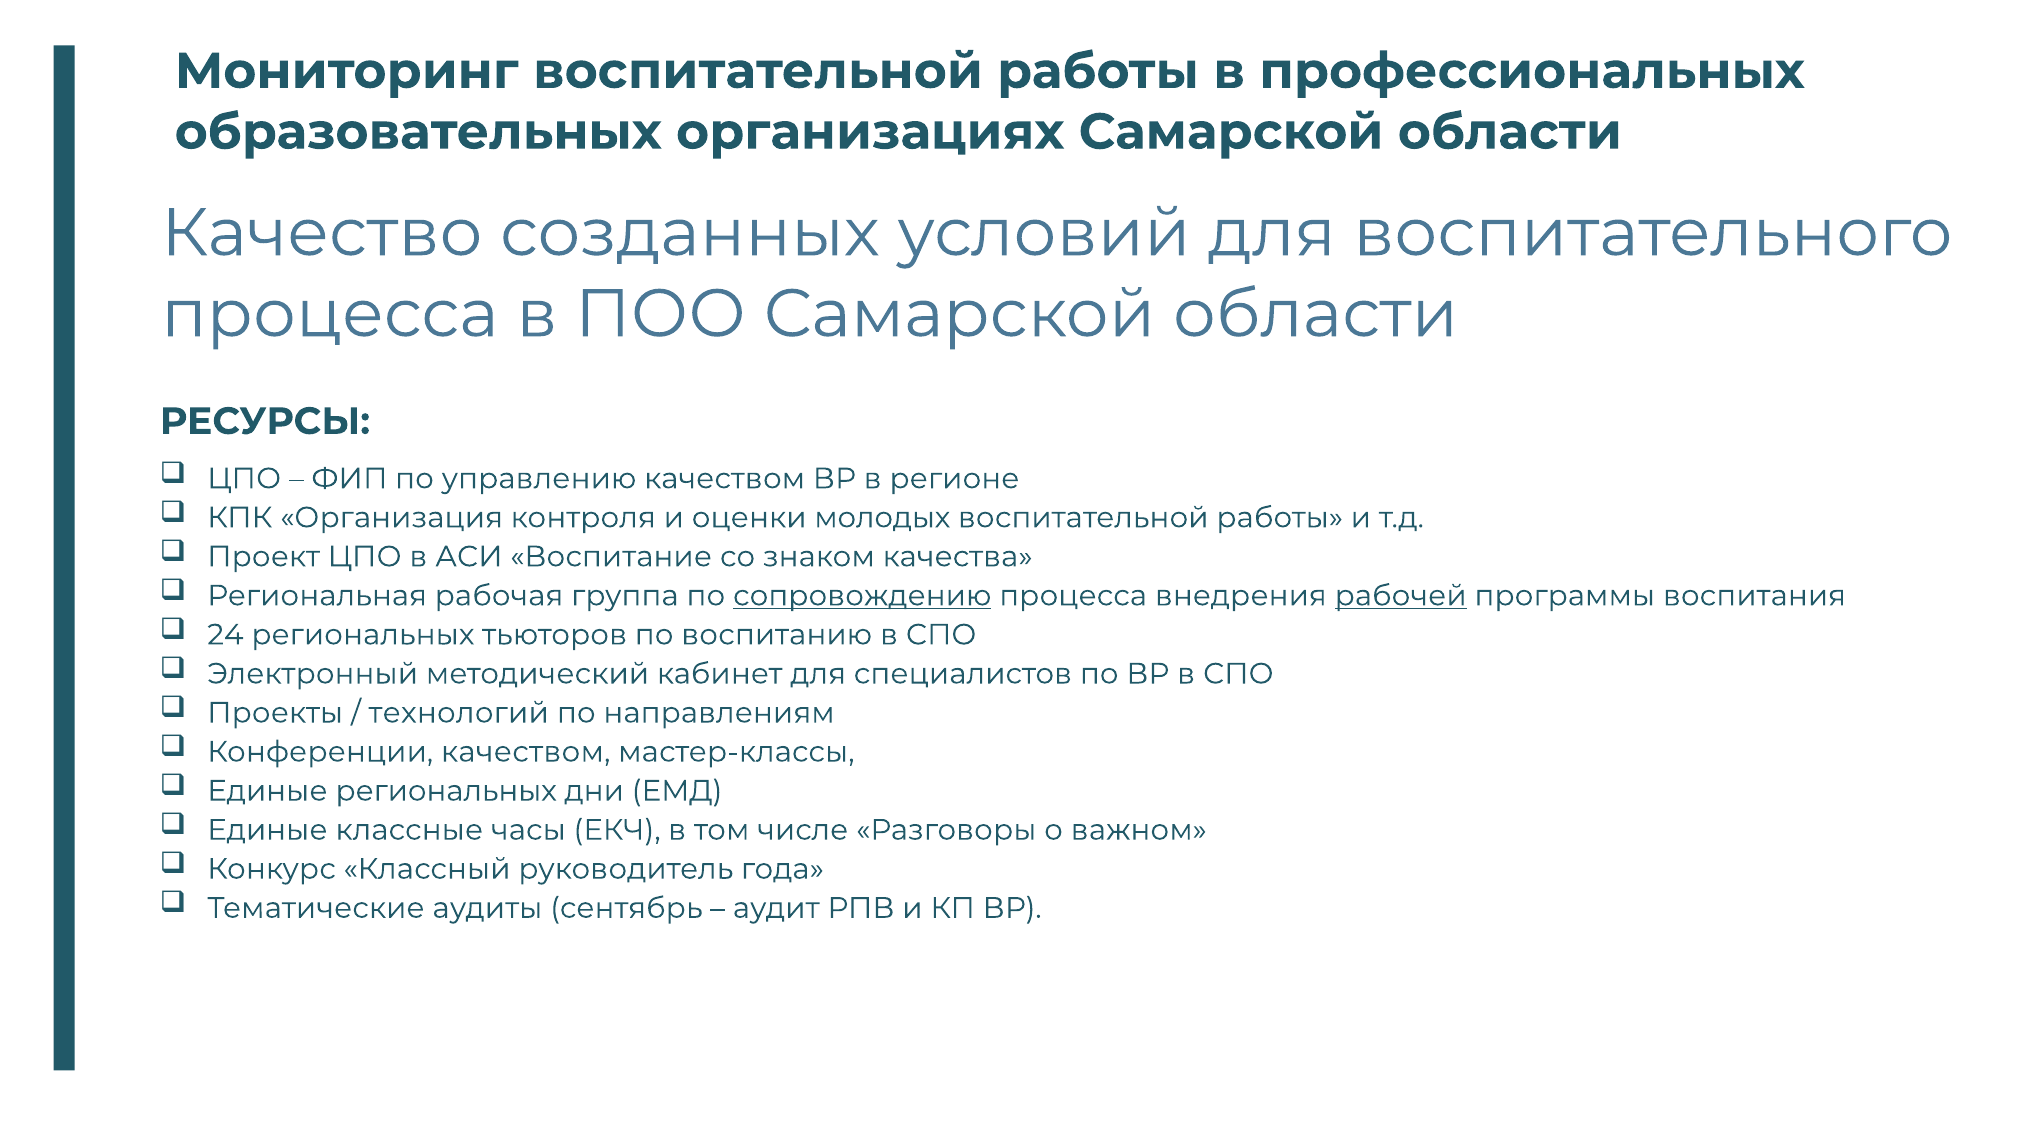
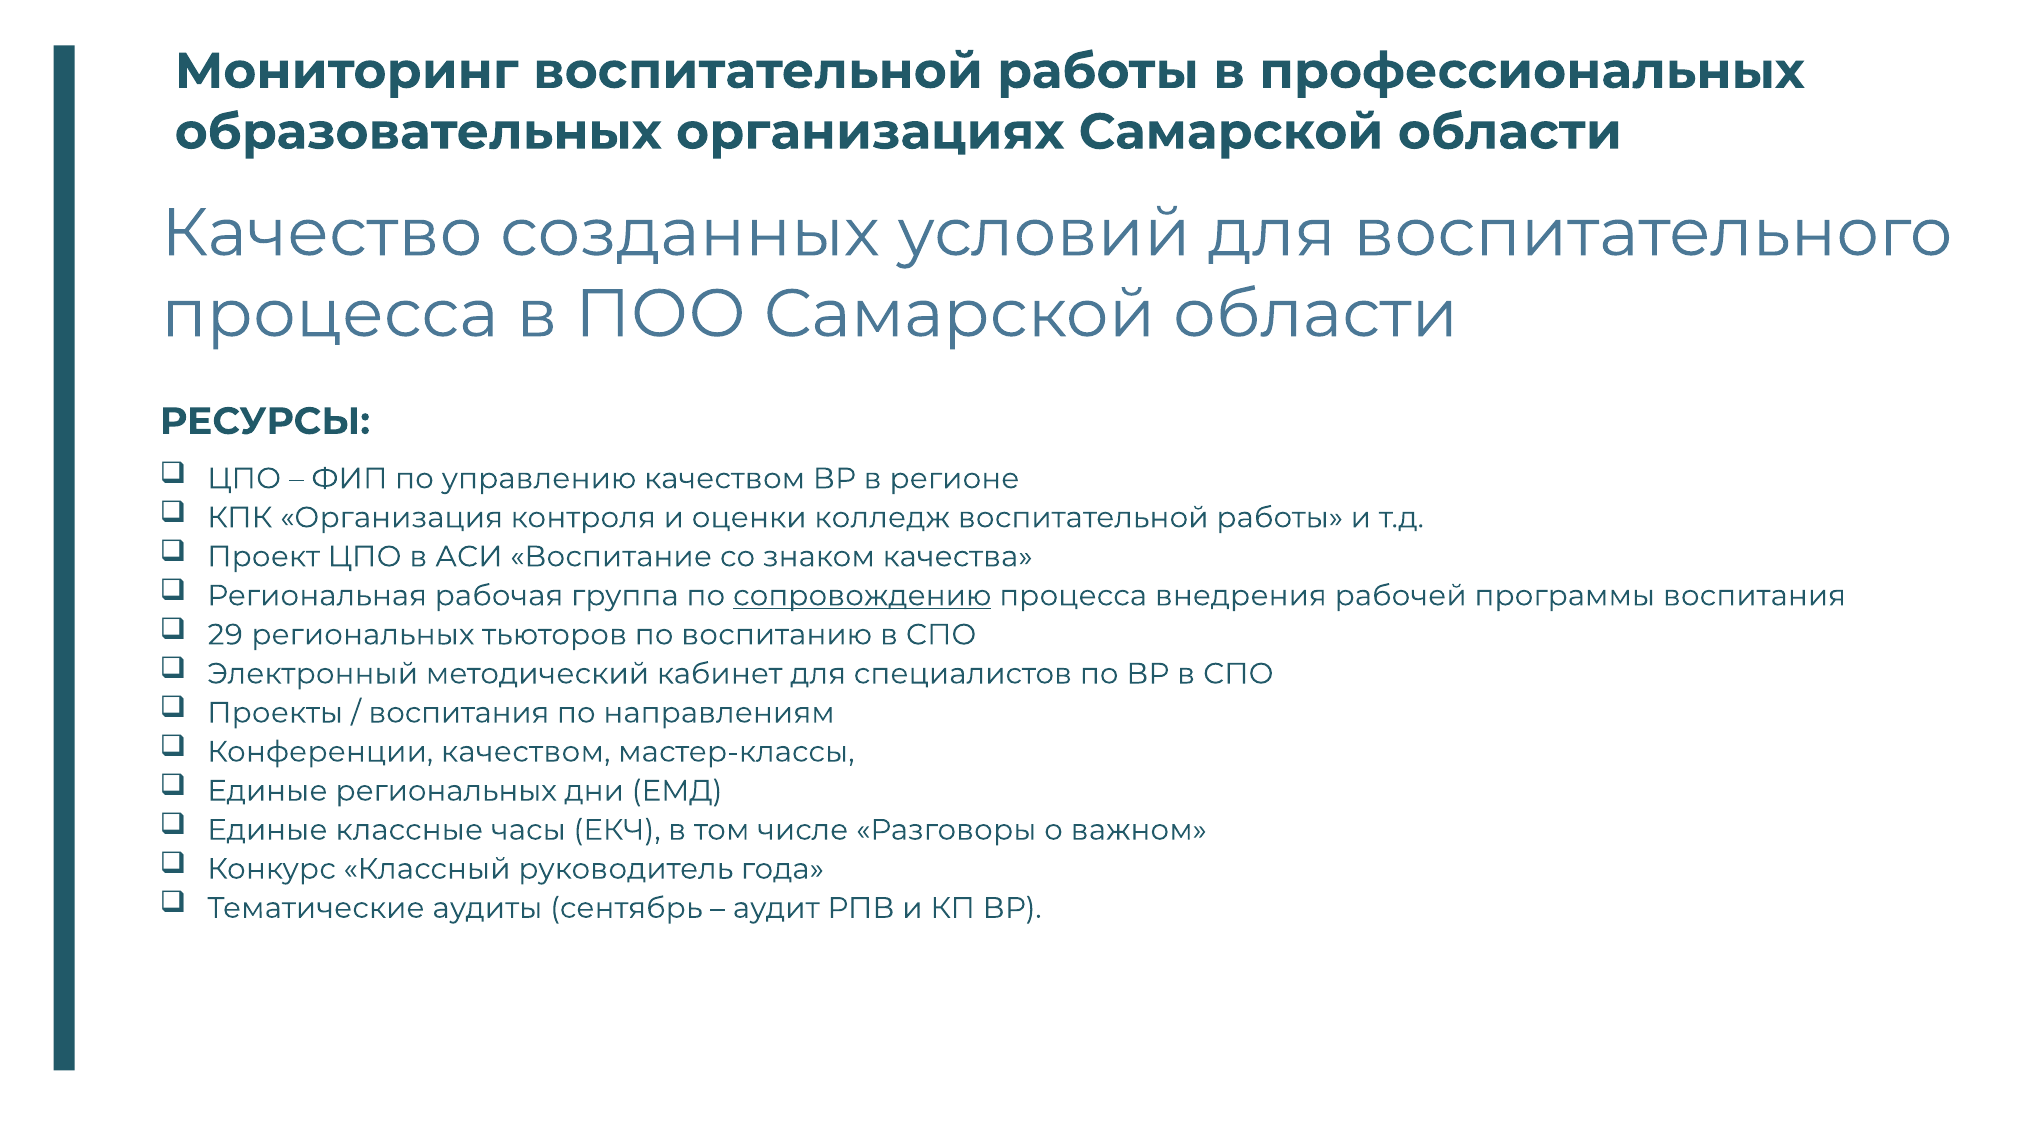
молодых: молодых -> колледж
рабочей underline: present -> none
24: 24 -> 29
технологий at (459, 713): технологий -> воспитания
